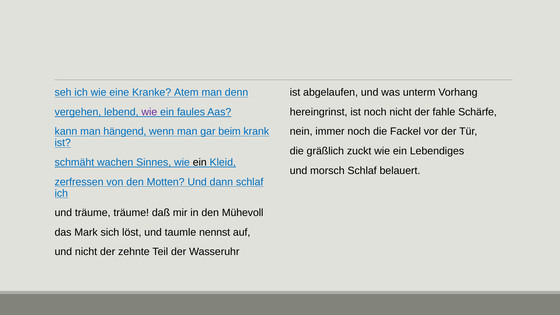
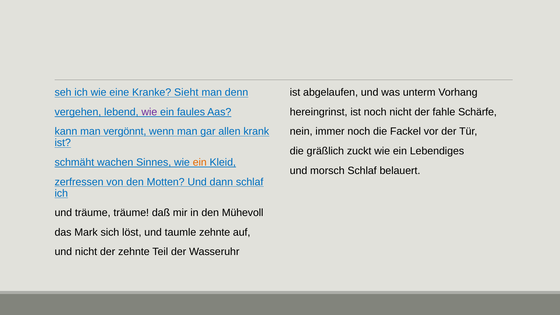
Atem: Atem -> Sieht
hängend: hängend -> vergönnt
beim: beim -> allen
ein at (200, 162) colour: black -> orange
taumle nennst: nennst -> zehnte
